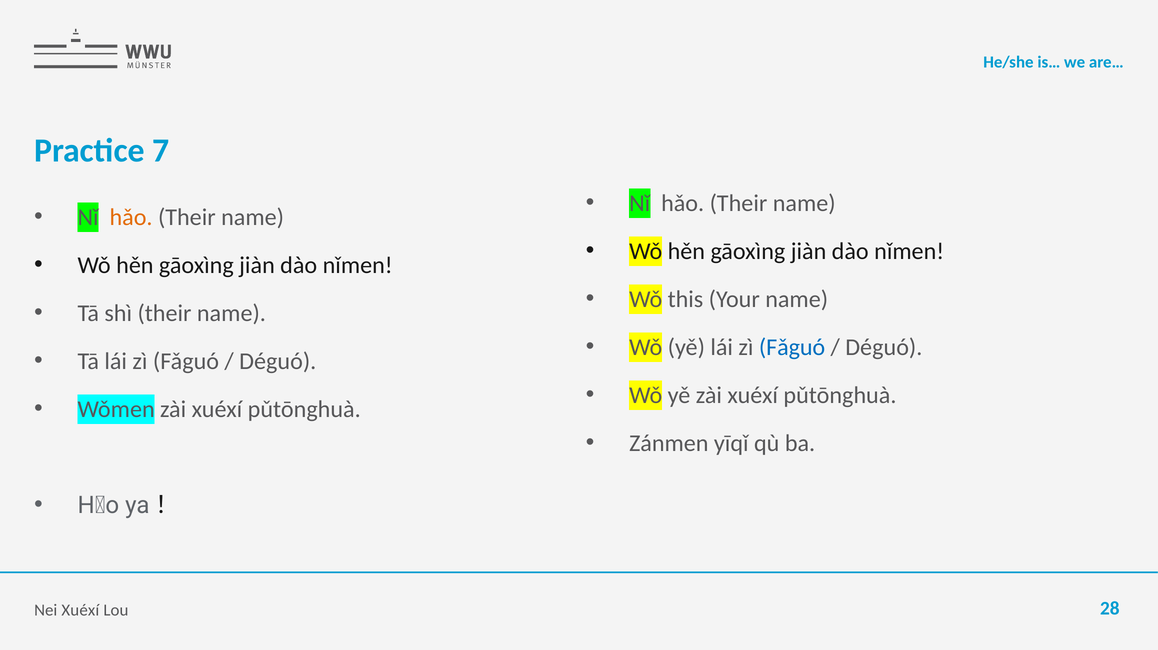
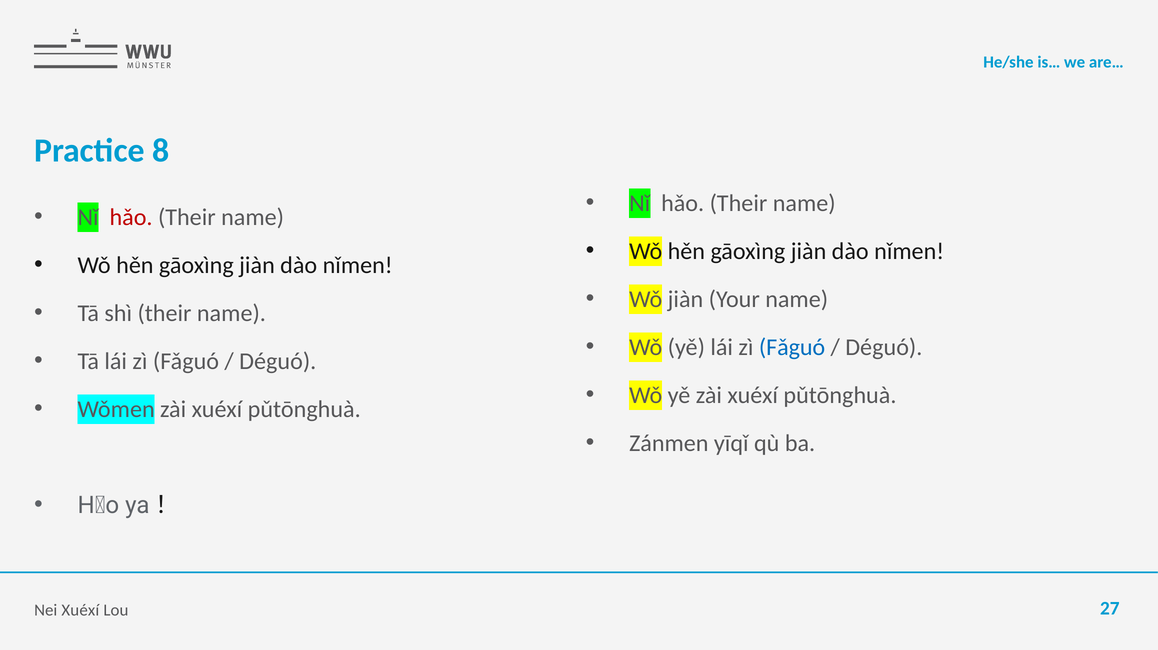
7: 7 -> 8
hǎo at (131, 218) colour: orange -> red
Wǒ this: this -> jiàn
28: 28 -> 27
